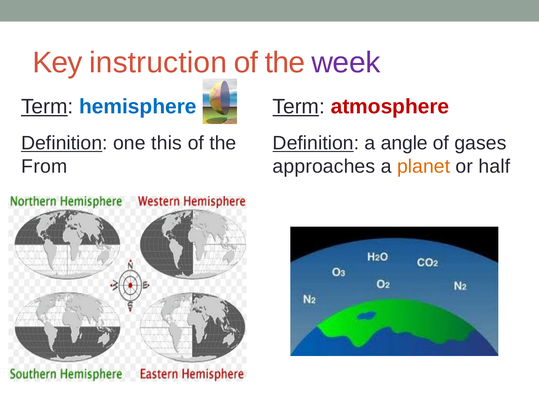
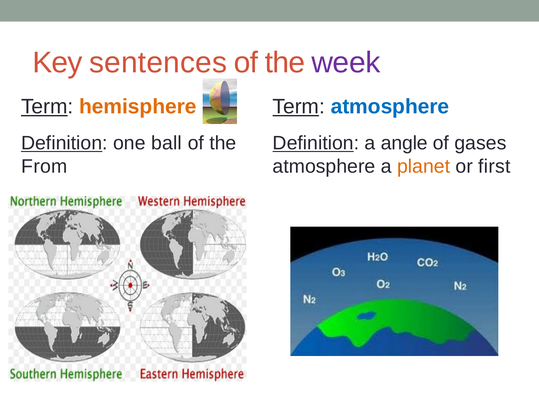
instruction: instruction -> sentences
hemisphere colour: blue -> orange
atmosphere at (390, 107) colour: red -> blue
this: this -> ball
approaches at (324, 166): approaches -> atmosphere
half: half -> first
